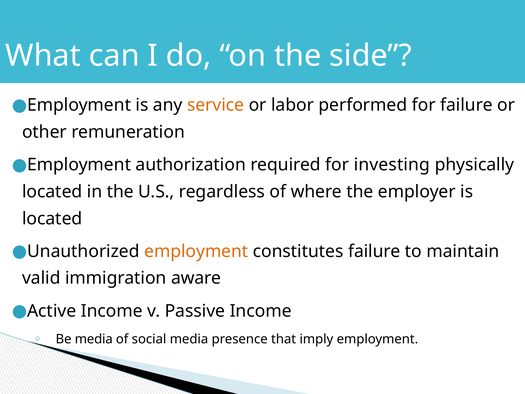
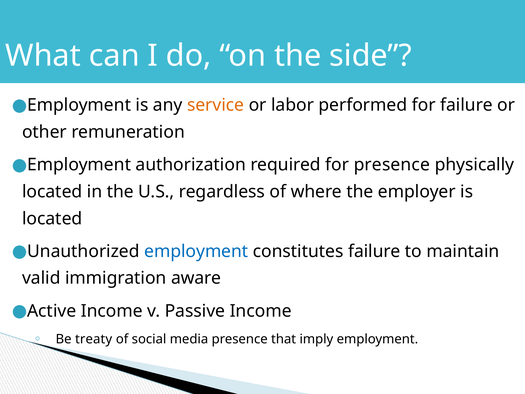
for investing: investing -> presence
employment at (196, 251) colour: orange -> blue
Be media: media -> treaty
